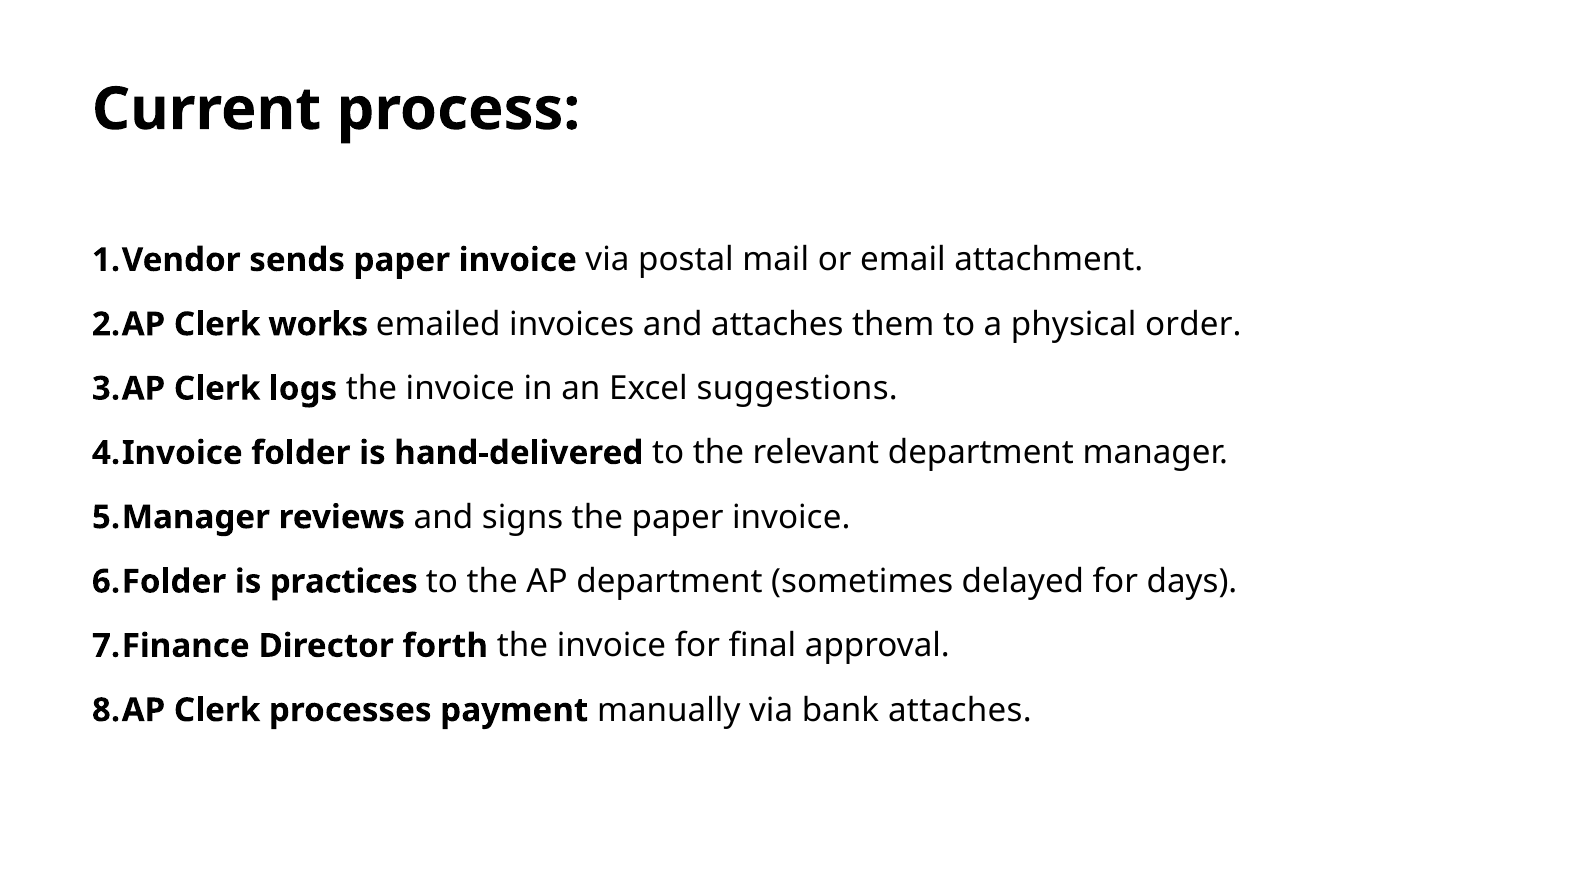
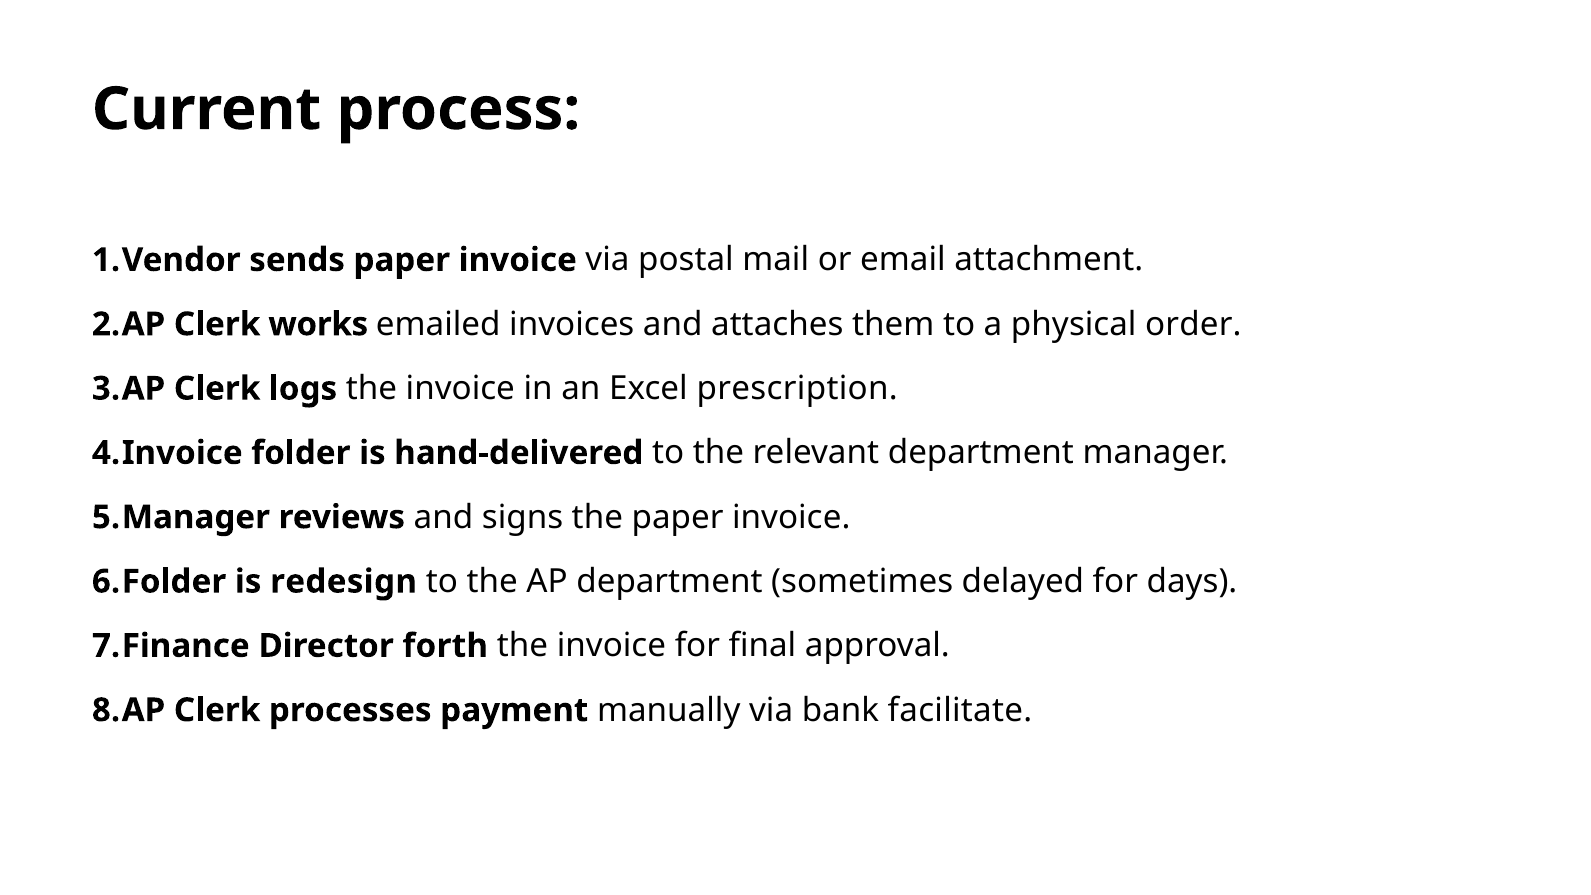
suggestions: suggestions -> prescription
practices: practices -> redesign
bank attaches: attaches -> facilitate
